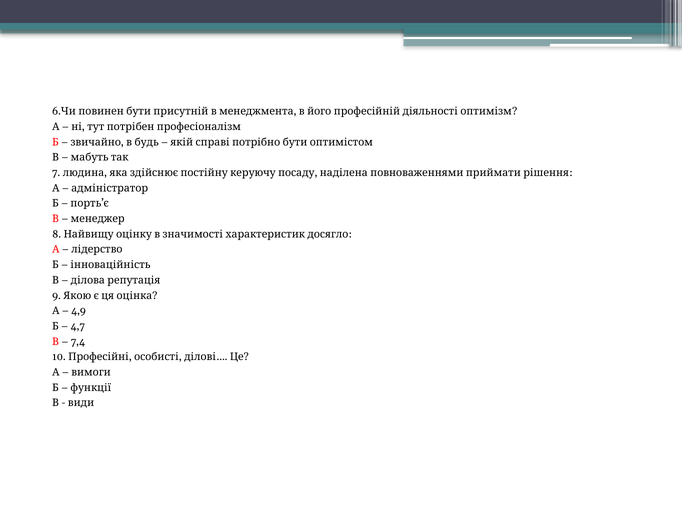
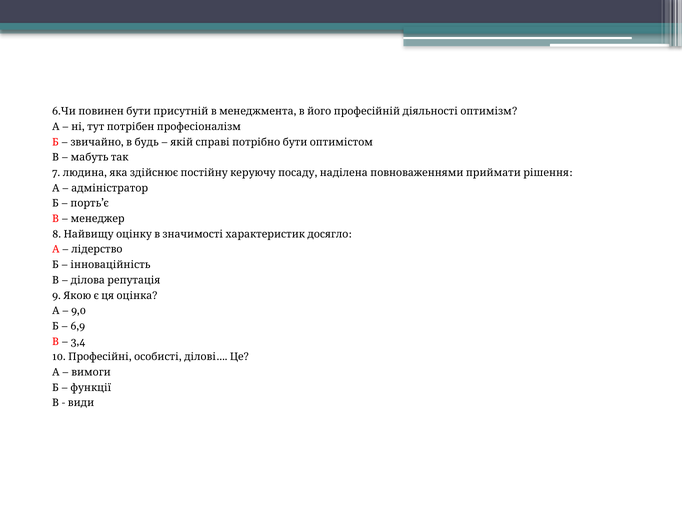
4,9: 4,9 -> 9,0
4,7: 4,7 -> 6,9
7,4: 7,4 -> 3,4
